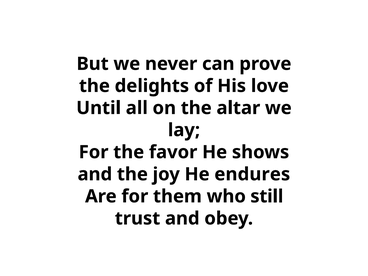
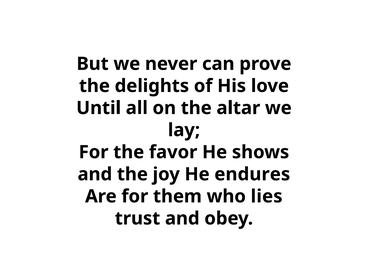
still: still -> lies
